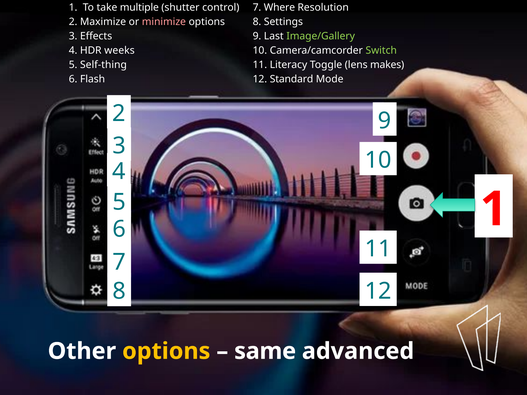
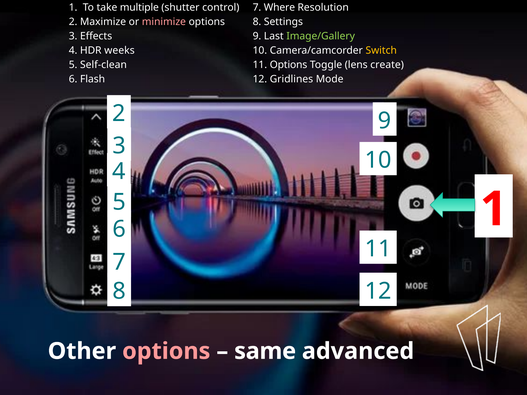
Switch colour: light green -> yellow
Self-thing: Self-thing -> Self-clean
11 Literacy: Literacy -> Options
makes: makes -> create
Standard: Standard -> Gridlines
options at (166, 351) colour: yellow -> pink
